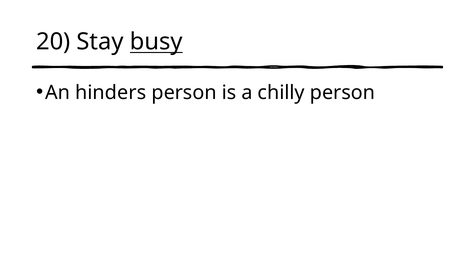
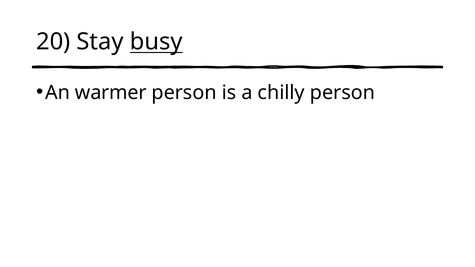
hinders: hinders -> warmer
